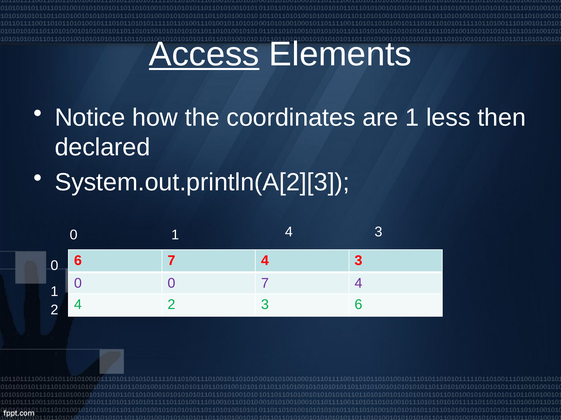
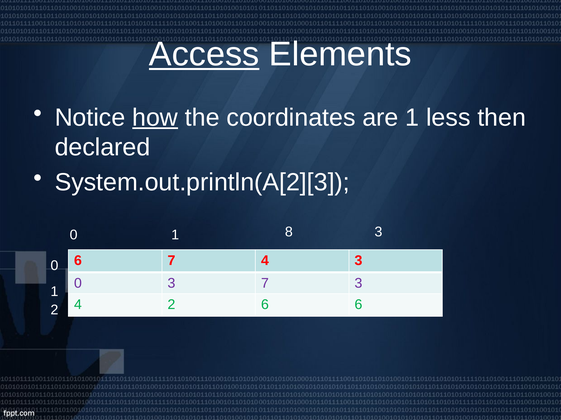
how underline: none -> present
1 4: 4 -> 8
0 0: 0 -> 3
4 at (358, 284): 4 -> 3
2 3: 3 -> 6
